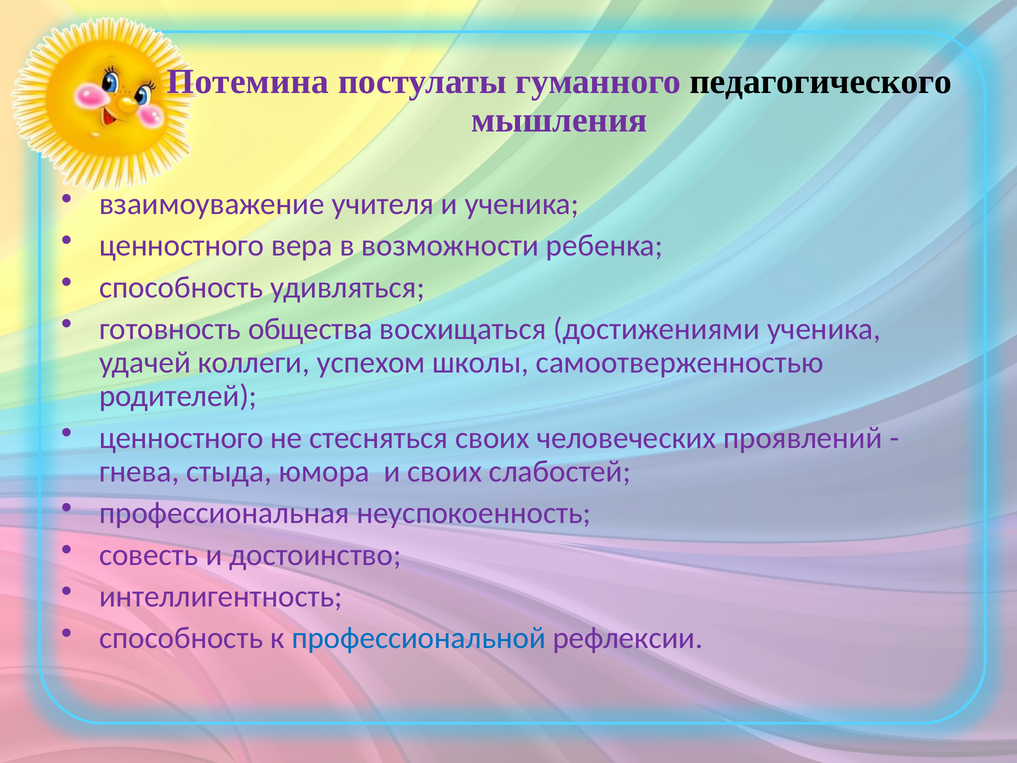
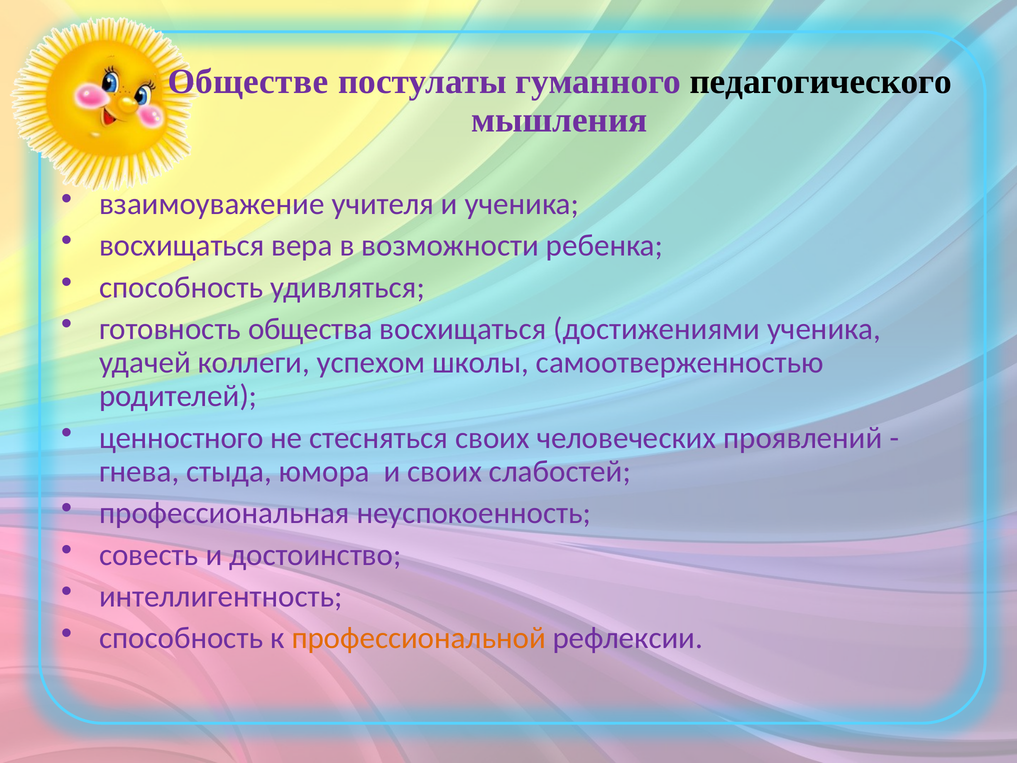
Потемина: Потемина -> Обществе
ценностного at (182, 246): ценностного -> восхищаться
профессиональной colour: blue -> orange
